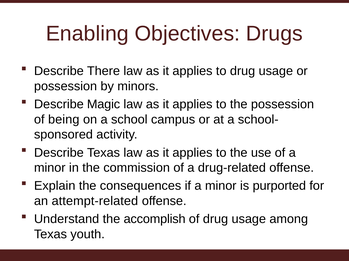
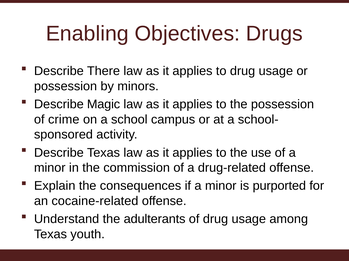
being: being -> crime
attempt-related: attempt-related -> cocaine-related
accomplish: accomplish -> adulterants
